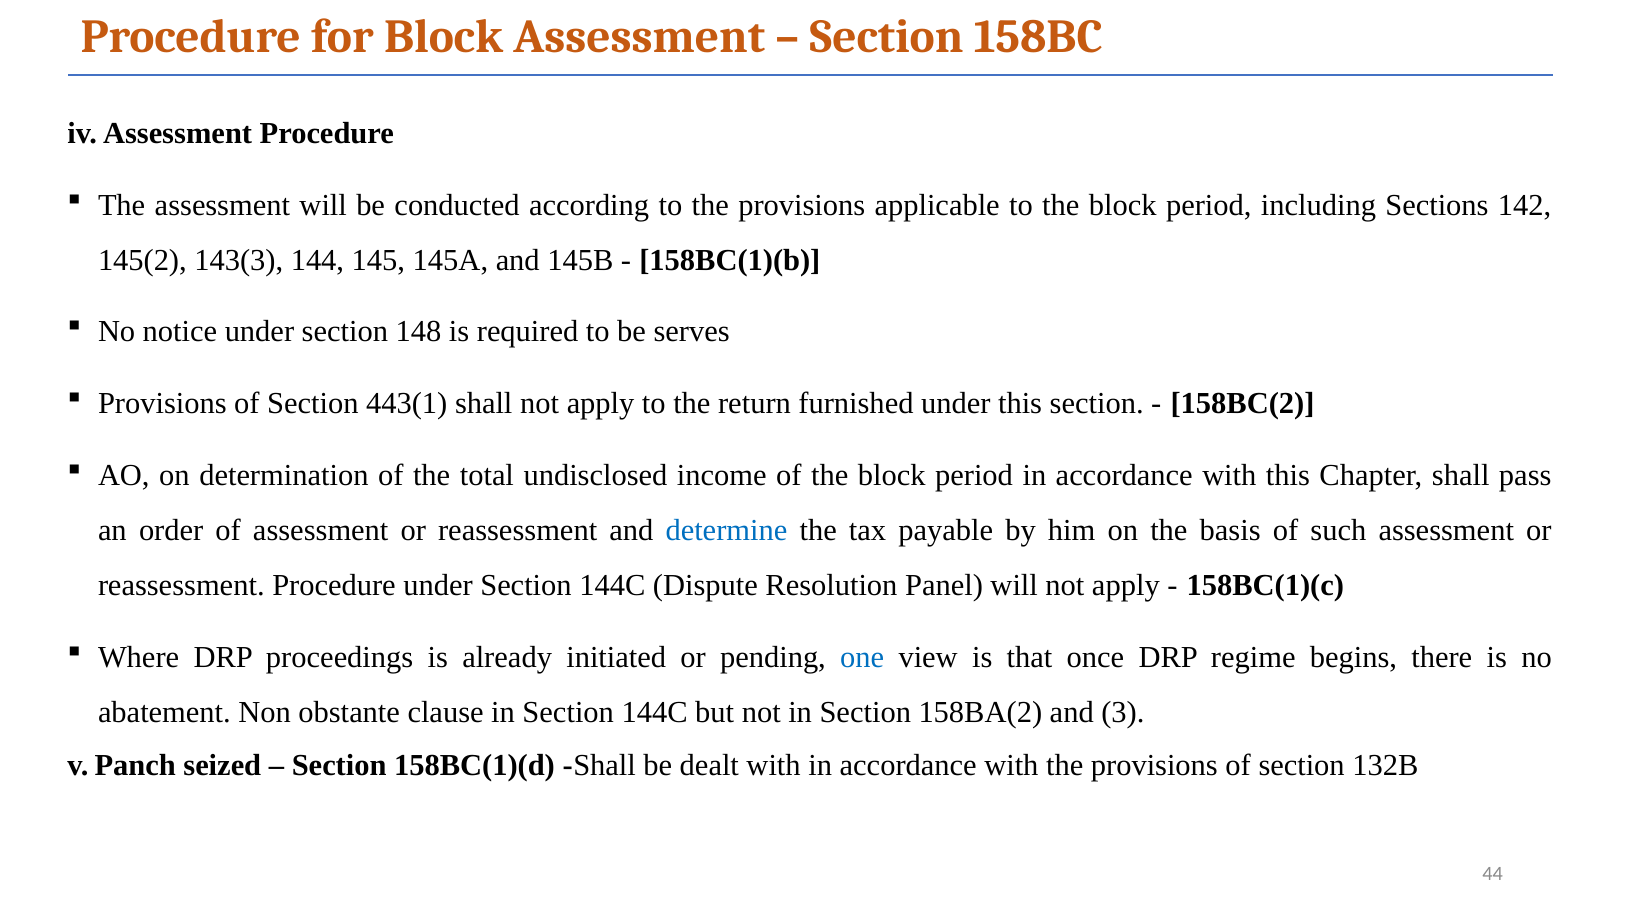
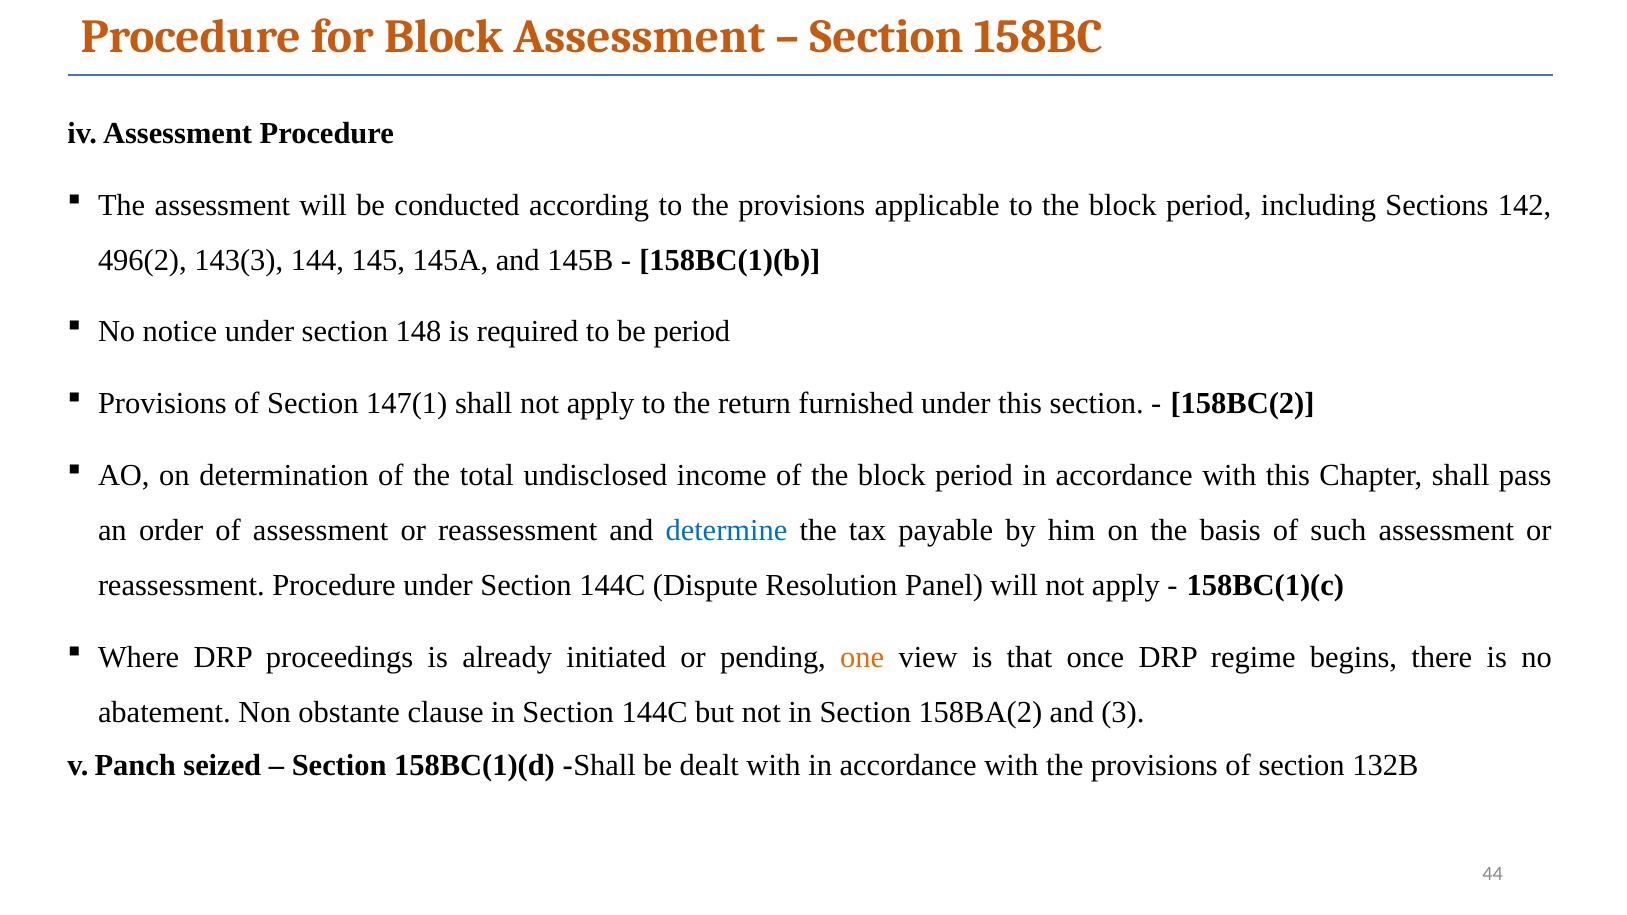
145(2: 145(2 -> 496(2
be serves: serves -> period
443(1: 443(1 -> 147(1
one colour: blue -> orange
